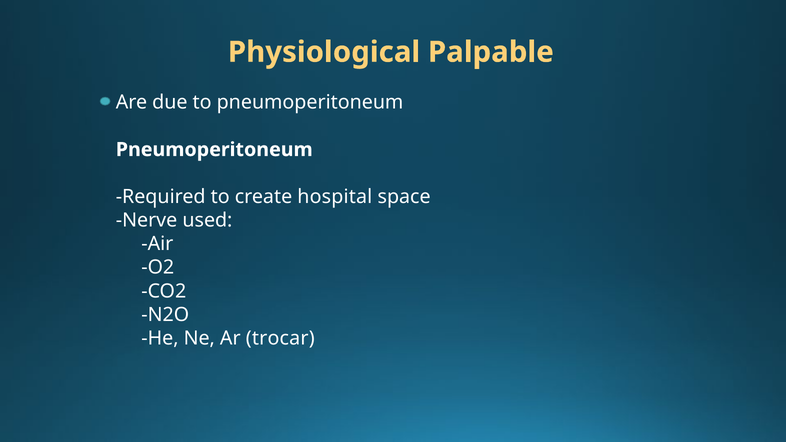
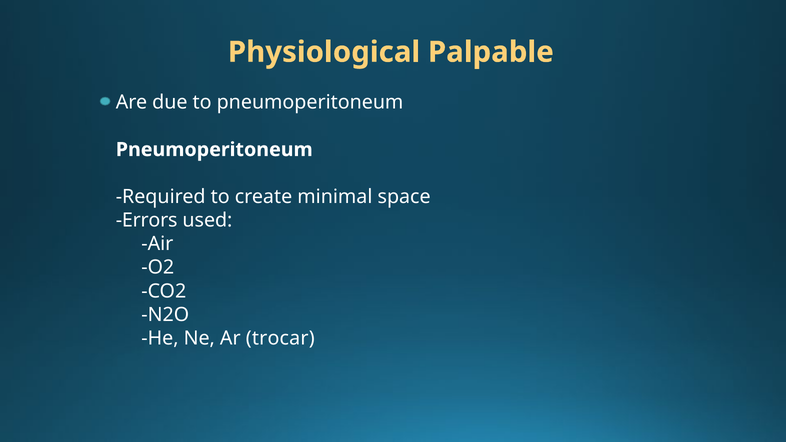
hospital: hospital -> minimal
Nerve: Nerve -> Errors
